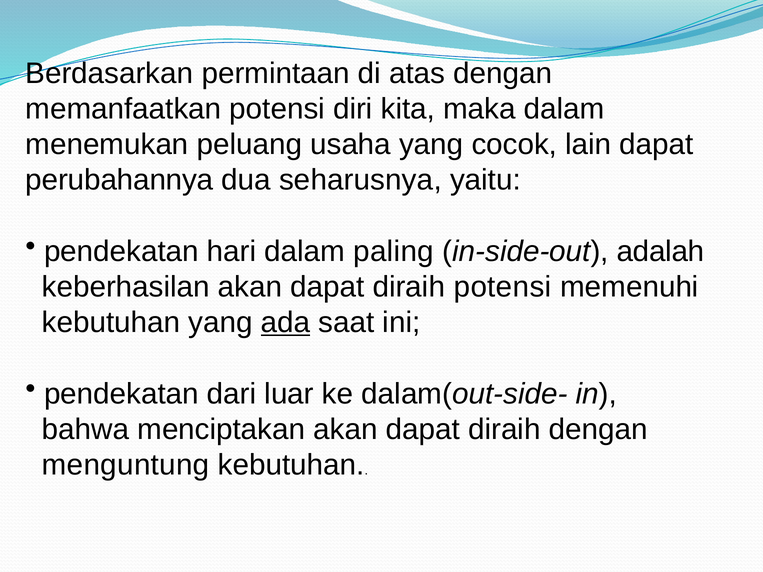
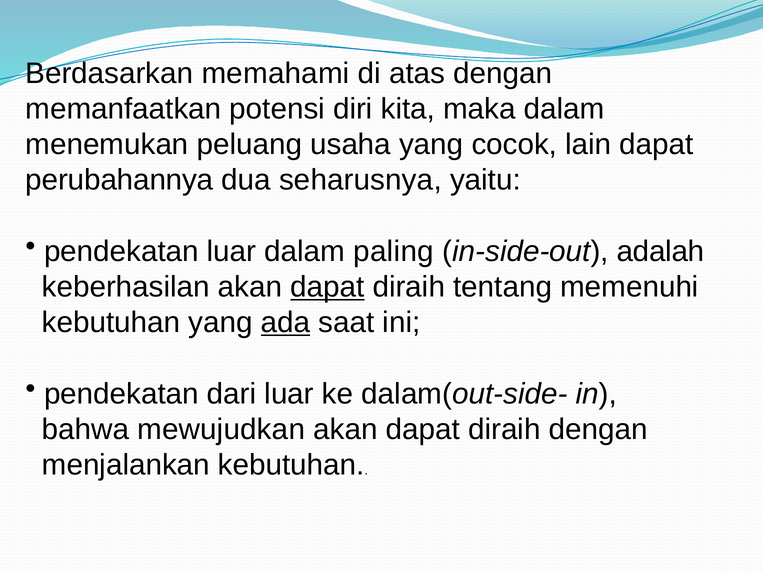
permintaan: permintaan -> memahami
pendekatan hari: hari -> luar
dapat at (327, 287) underline: none -> present
diraih potensi: potensi -> tentang
menciptakan: menciptakan -> mewujudkan
menguntung: menguntung -> menjalankan
